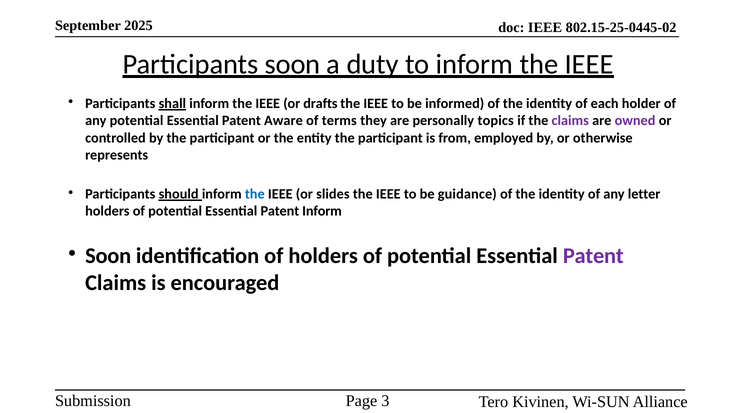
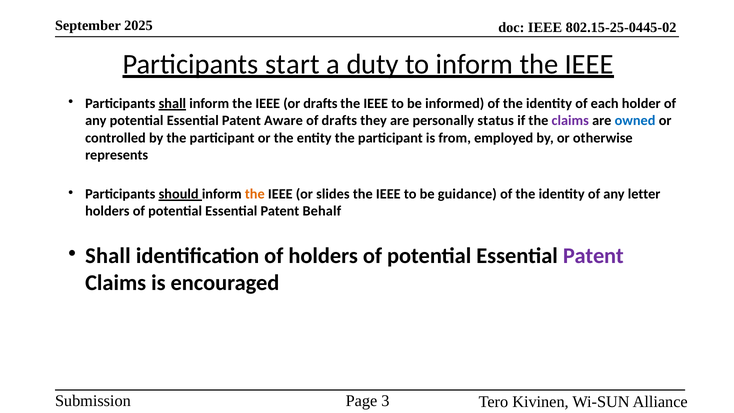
Participants soon: soon -> start
of terms: terms -> drafts
topics: topics -> status
owned colour: purple -> blue
the at (255, 194) colour: blue -> orange
Patent Inform: Inform -> Behalf
Soon at (108, 256): Soon -> Shall
